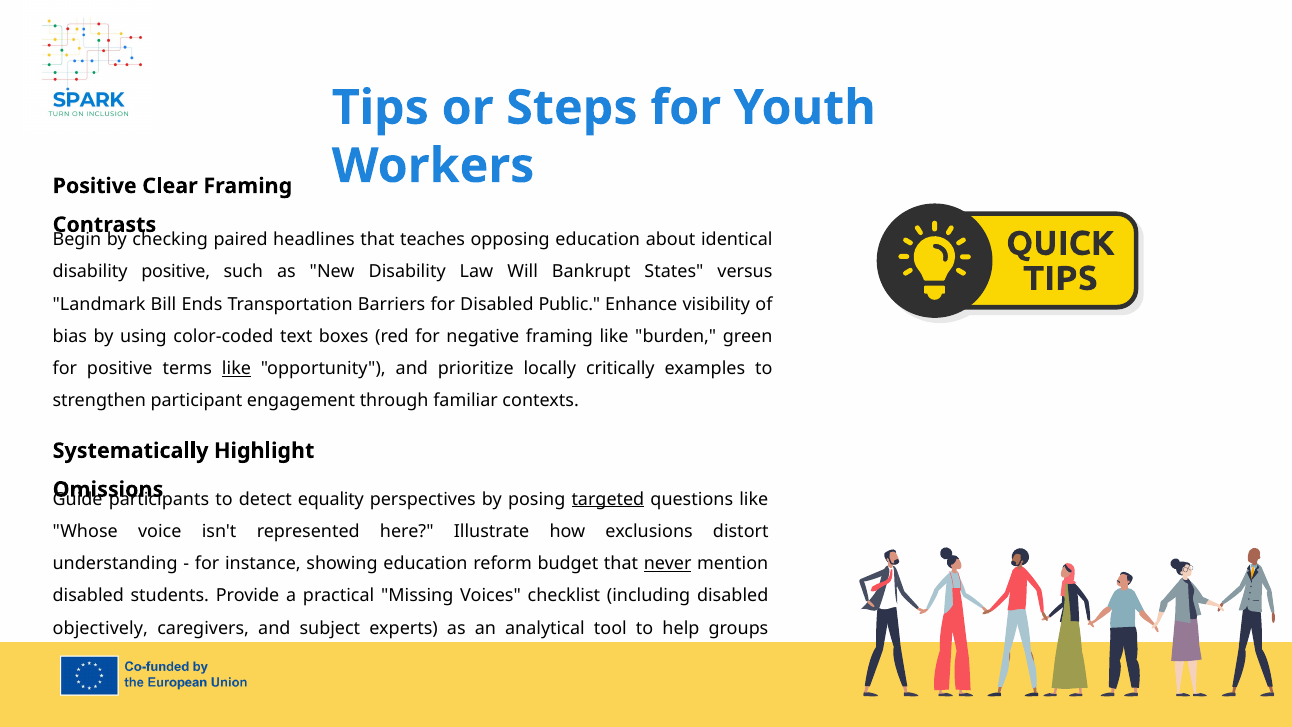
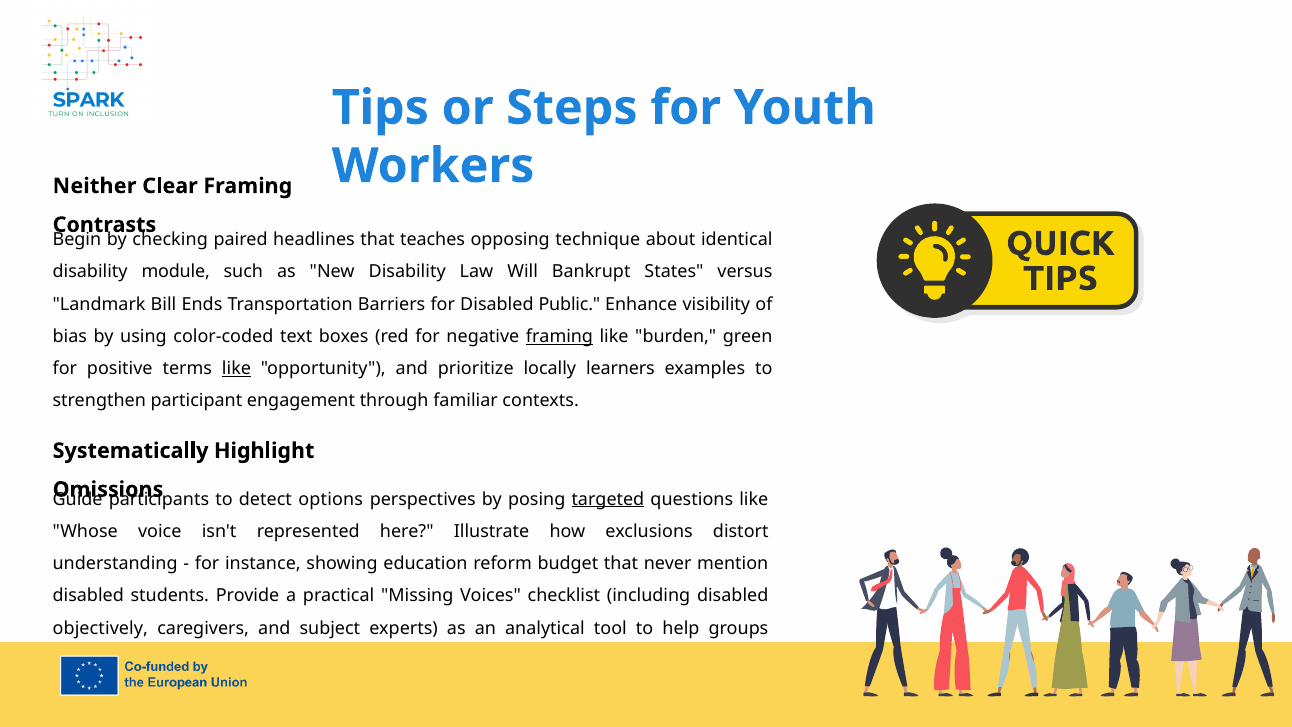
Positive at (95, 186): Positive -> Neither
opposing education: education -> technique
disability positive: positive -> module
framing at (559, 336) underline: none -> present
critically: critically -> learners
equality: equality -> options
never underline: present -> none
